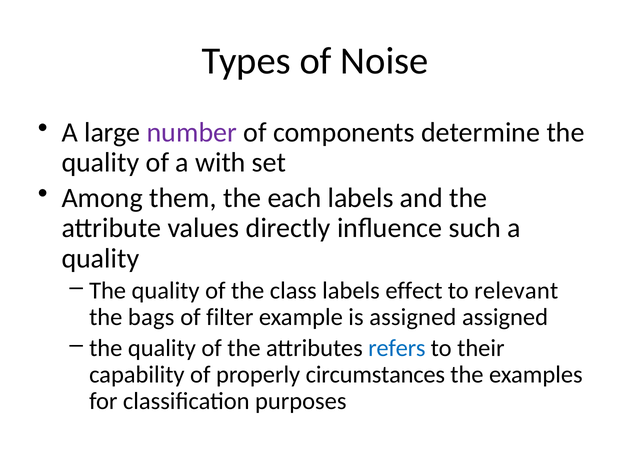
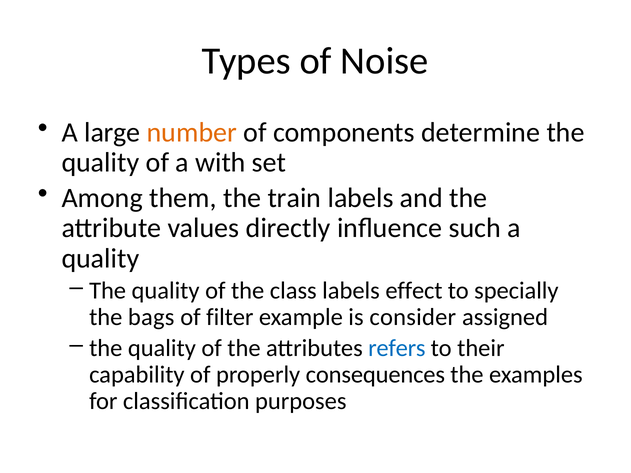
number colour: purple -> orange
each: each -> train
relevant: relevant -> specially
is assigned: assigned -> consider
circumstances: circumstances -> consequences
